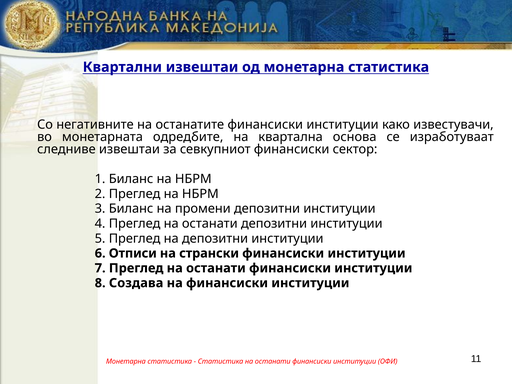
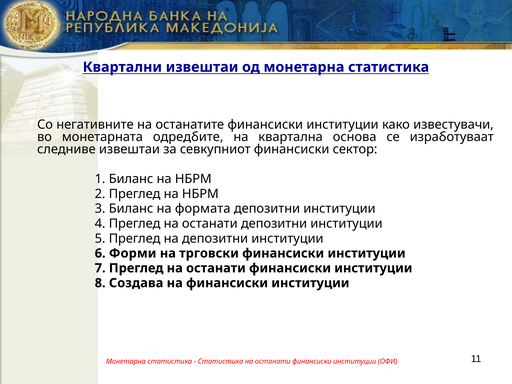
промени: промени -> формата
Отписи: Отписи -> Форми
странски: странски -> трговски
